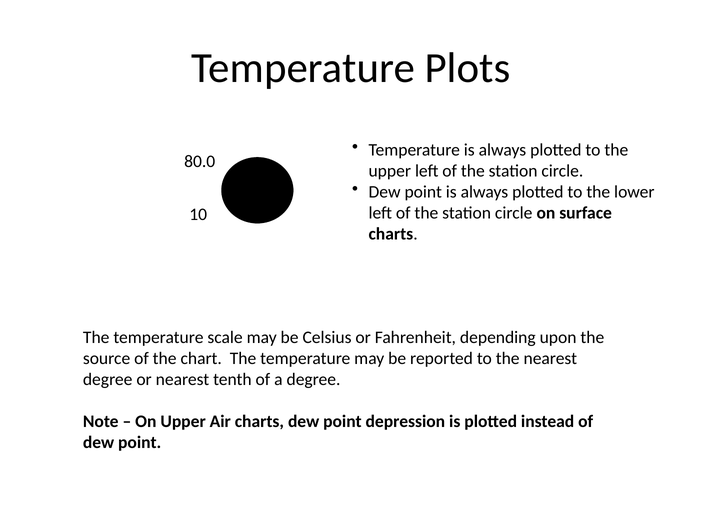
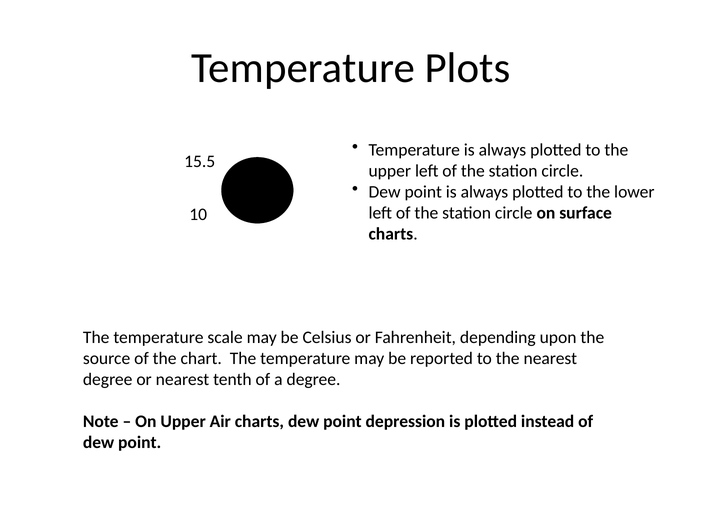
80.0: 80.0 -> 15.5
